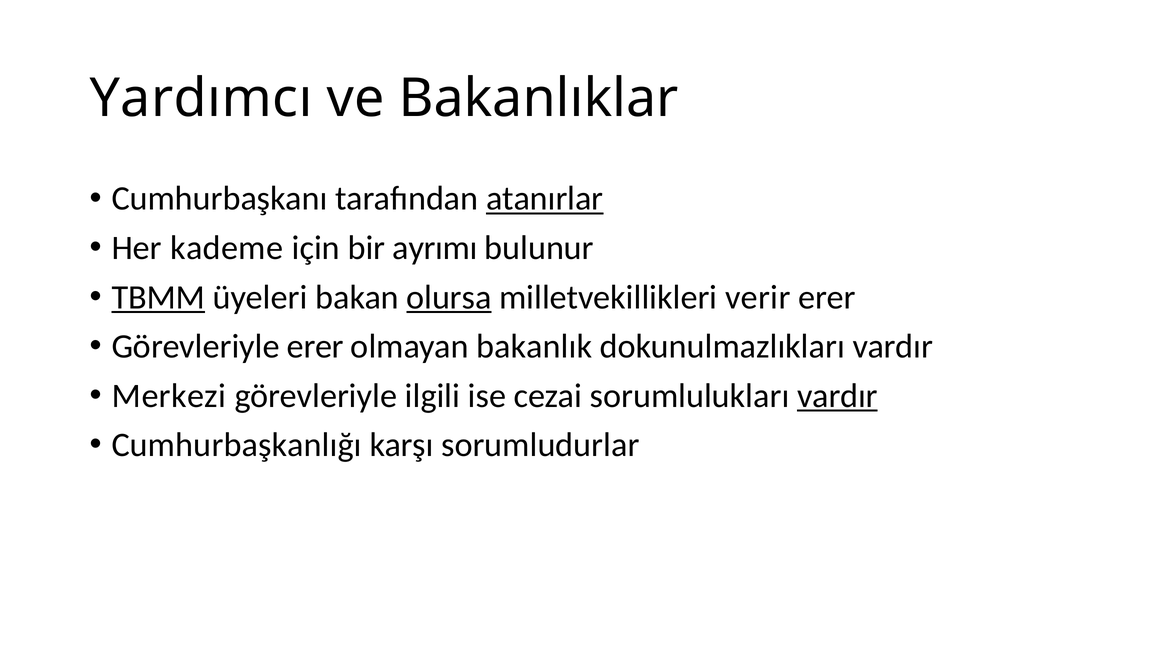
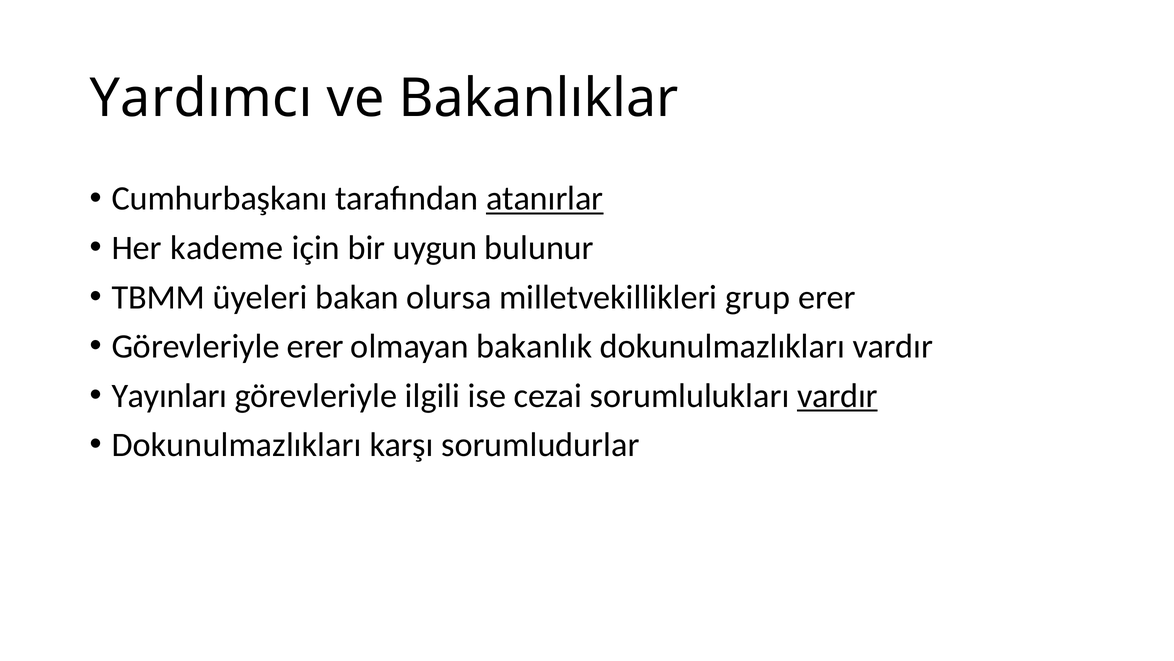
ayrımı: ayrımı -> uygun
TBMM underline: present -> none
olursa underline: present -> none
verir: verir -> grup
Merkezi: Merkezi -> Yayınları
Cumhurbaşkanlığı at (237, 445): Cumhurbaşkanlığı -> Dokunulmazlıkları
